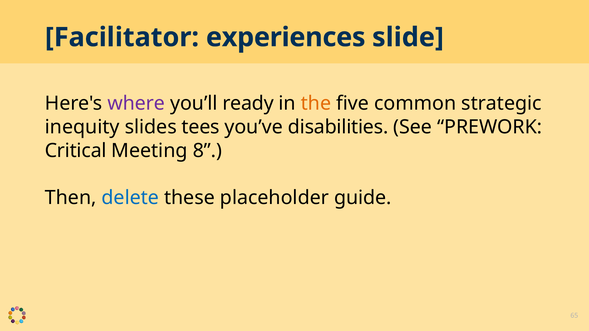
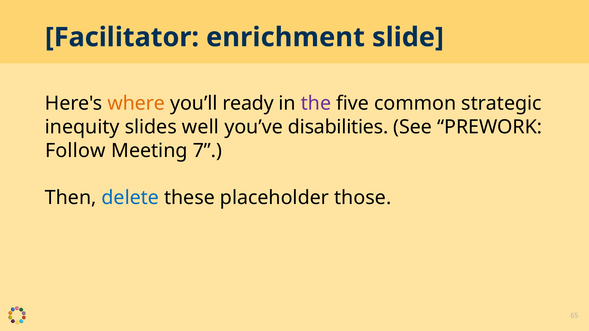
experiences: experiences -> enrichment
where colour: purple -> orange
the colour: orange -> purple
tees: tees -> well
Critical: Critical -> Follow
8: 8 -> 7
guide: guide -> those
